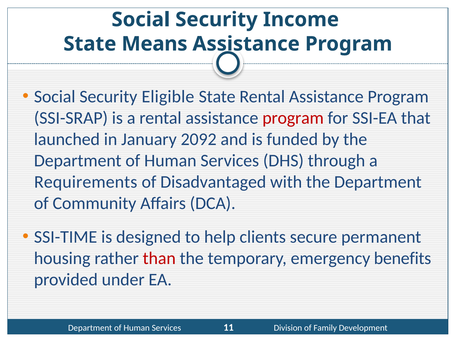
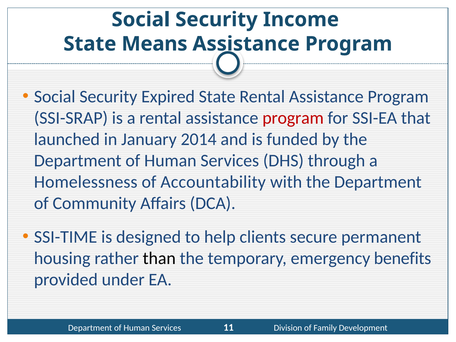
Eligible: Eligible -> Expired
2092: 2092 -> 2014
Requirements: Requirements -> Homelessness
Disadvantaged: Disadvantaged -> Accountability
than colour: red -> black
